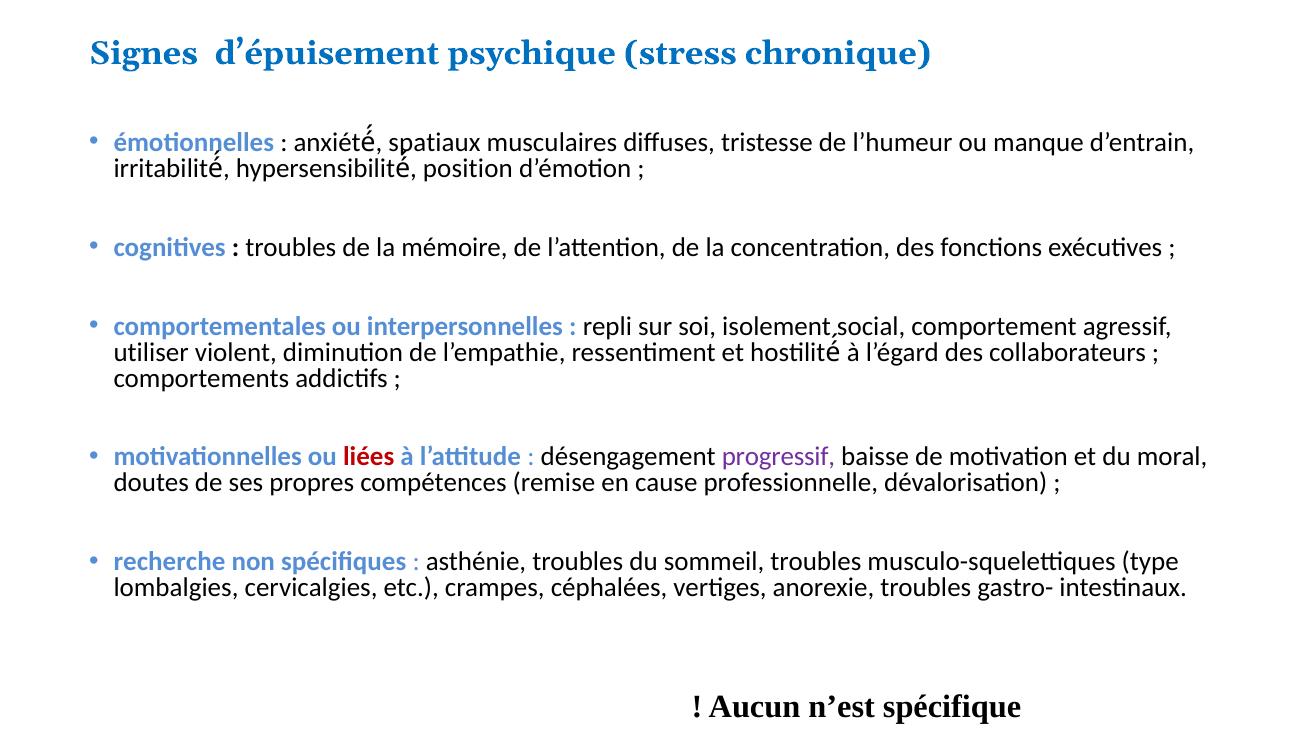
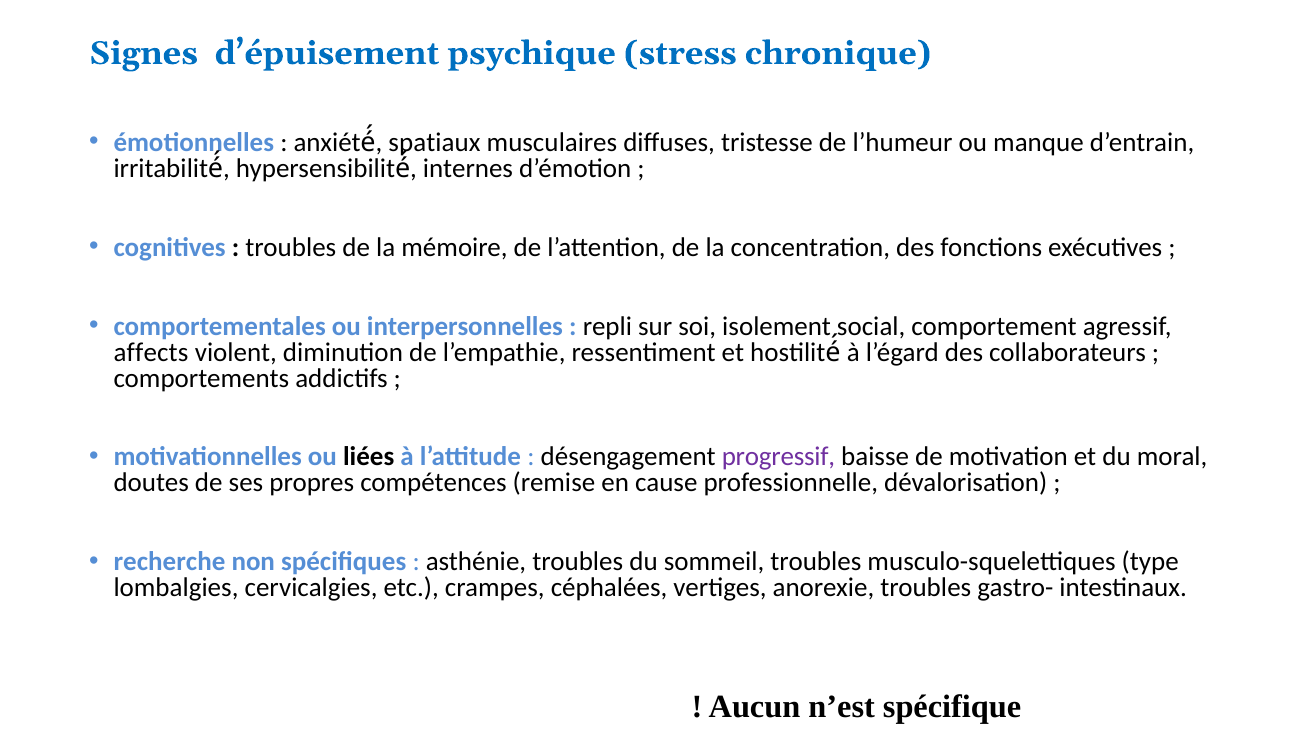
position: position -> internes
utiliser: utiliser -> affects
liées colour: red -> black
